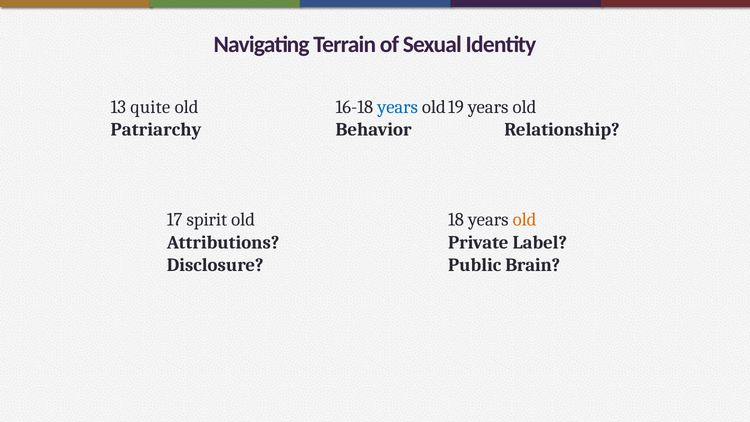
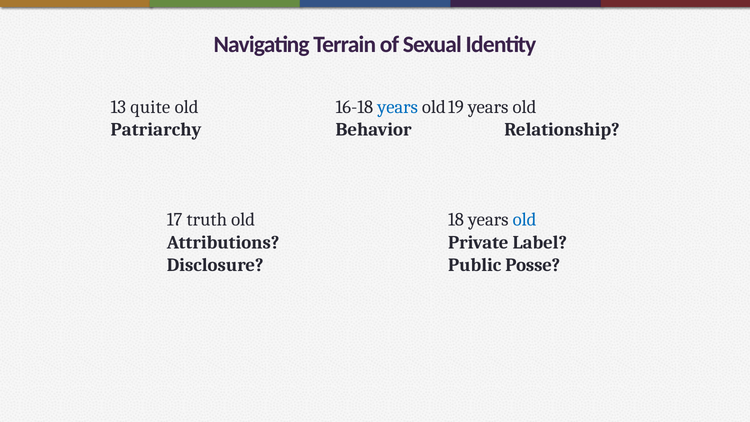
spirit: spirit -> truth
old at (525, 220) colour: orange -> blue
Brain: Brain -> Posse
